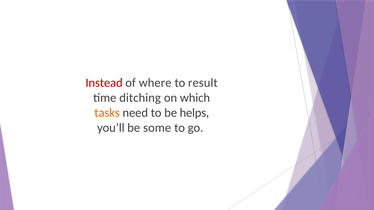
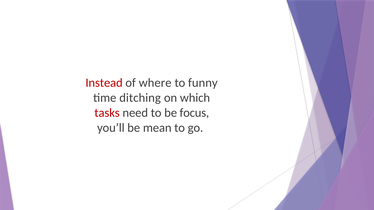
result: result -> funny
tasks colour: orange -> red
helps: helps -> focus
some: some -> mean
